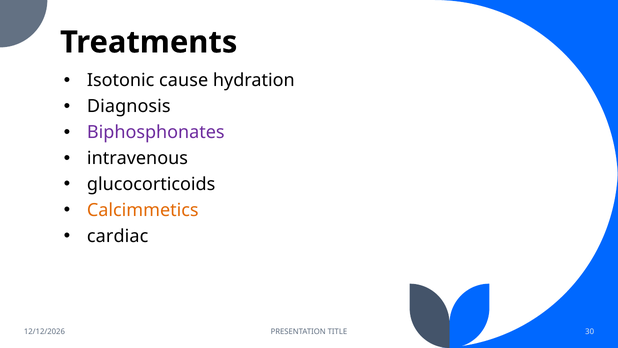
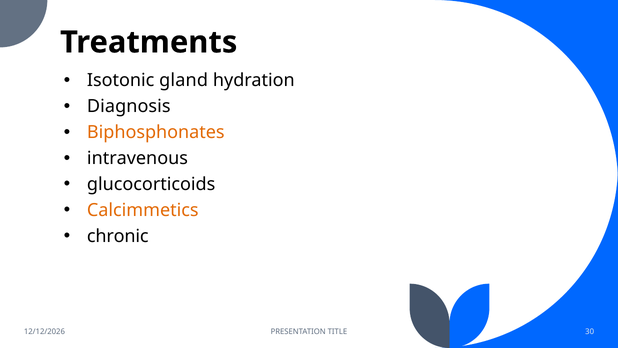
cause: cause -> gland
Biphosphonates colour: purple -> orange
cardiac: cardiac -> chronic
